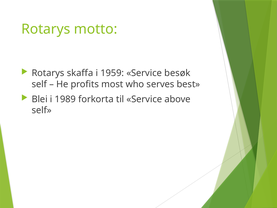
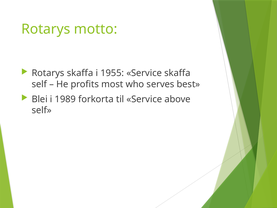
1959: 1959 -> 1955
Service besøk: besøk -> skaffa
